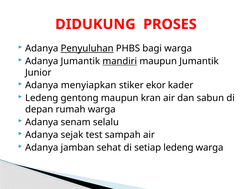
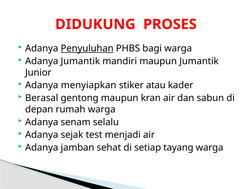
mandiri underline: present -> none
ekor: ekor -> atau
Ledeng at (42, 98): Ledeng -> Berasal
sampah: sampah -> menjadi
setiap ledeng: ledeng -> tayang
